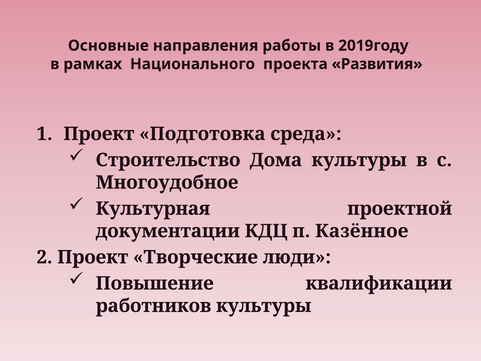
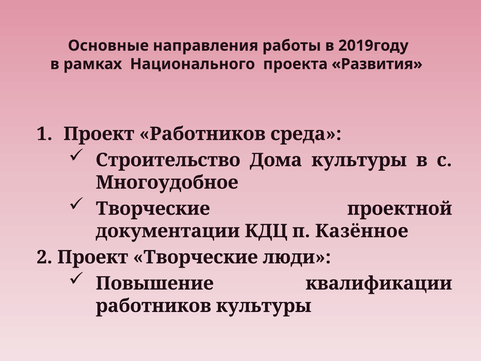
Проект Подготовка: Подготовка -> Работников
Культурная at (153, 208): Культурная -> Творческие
